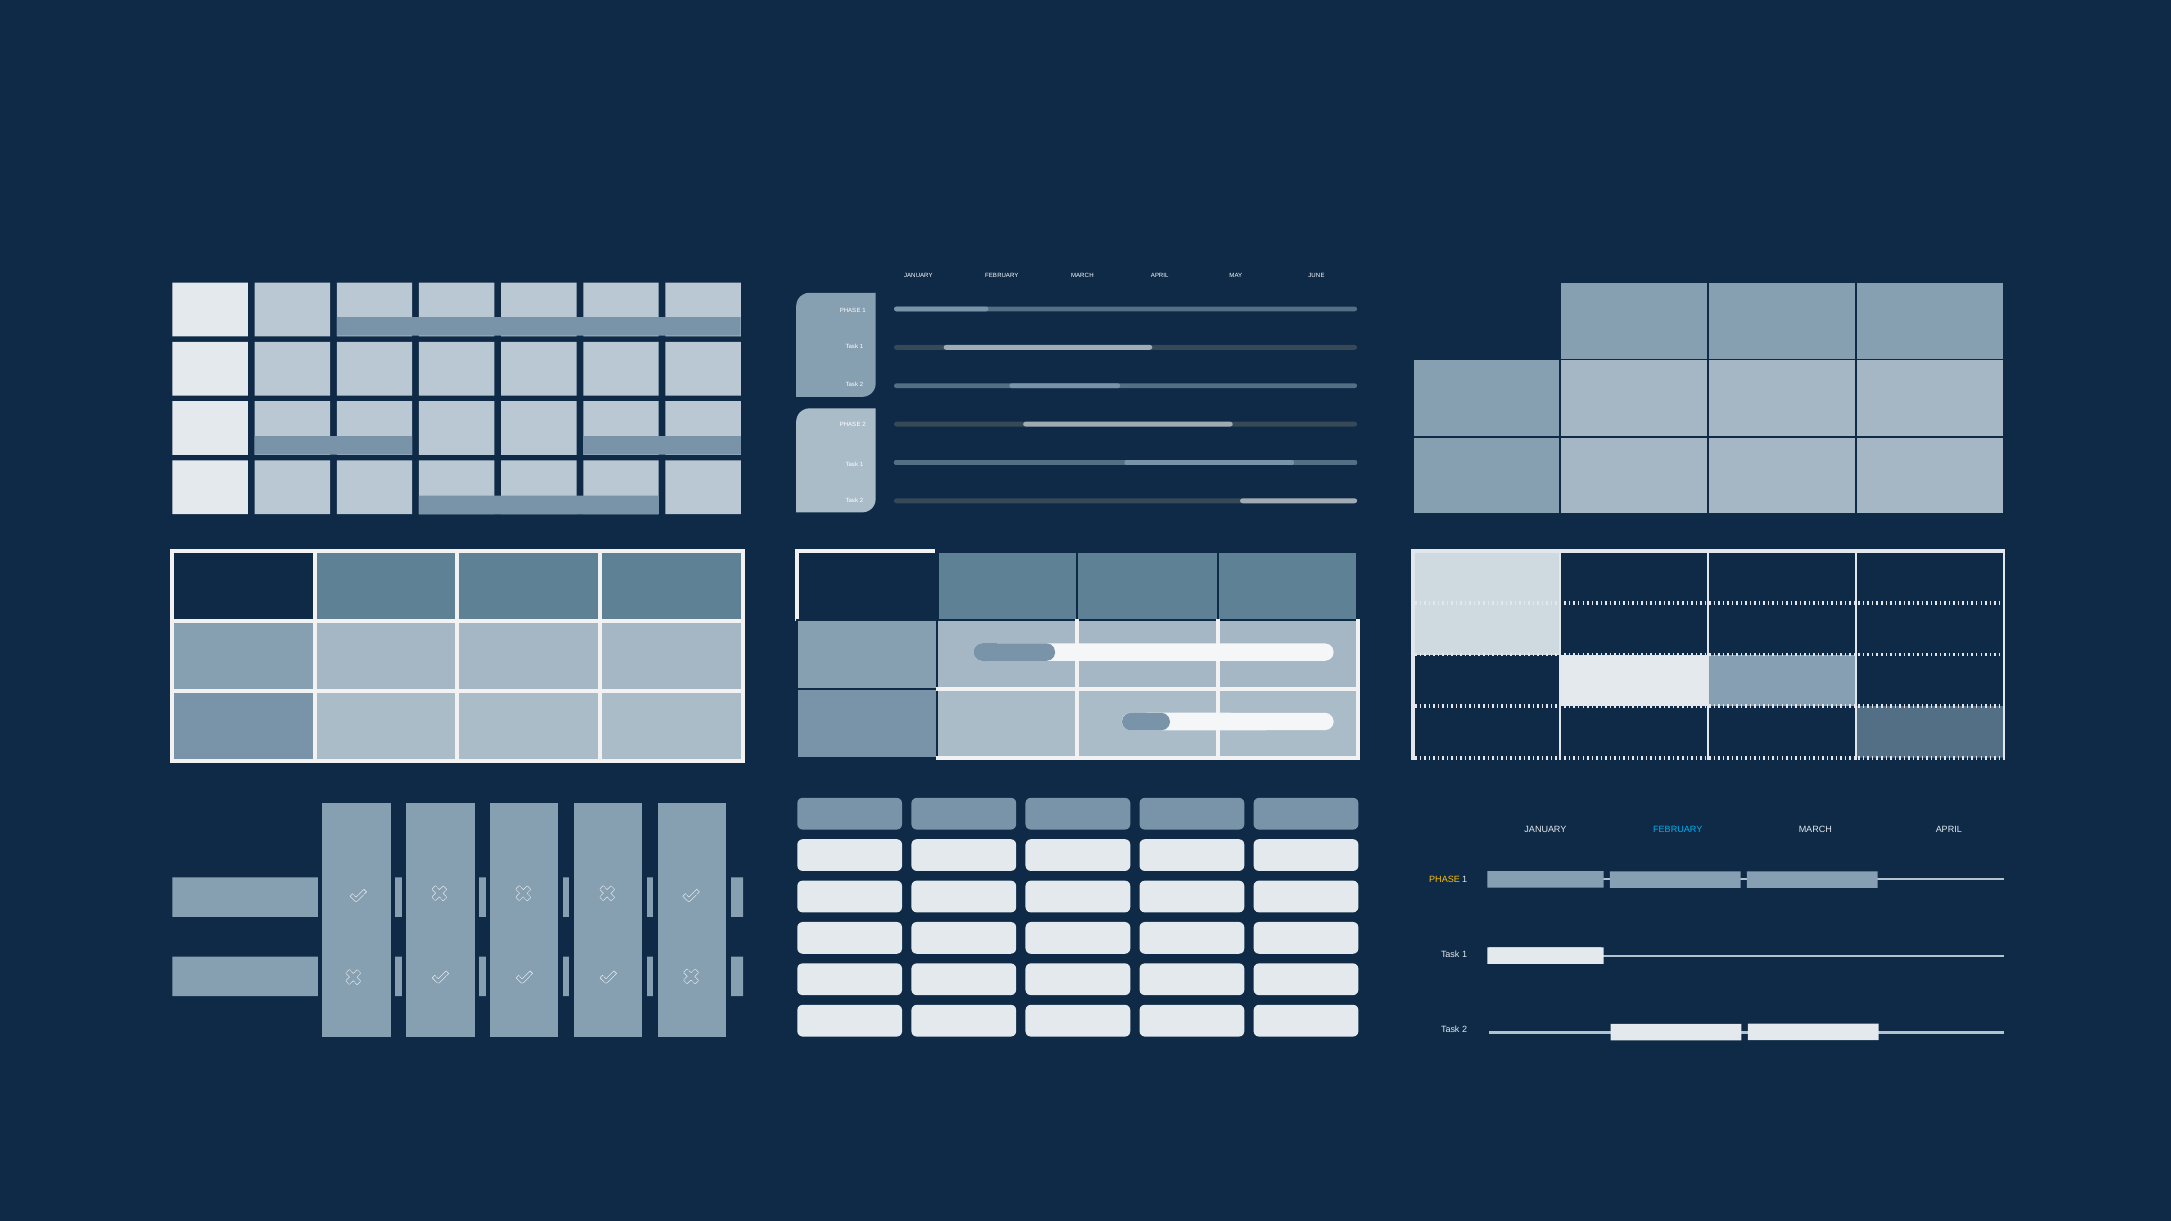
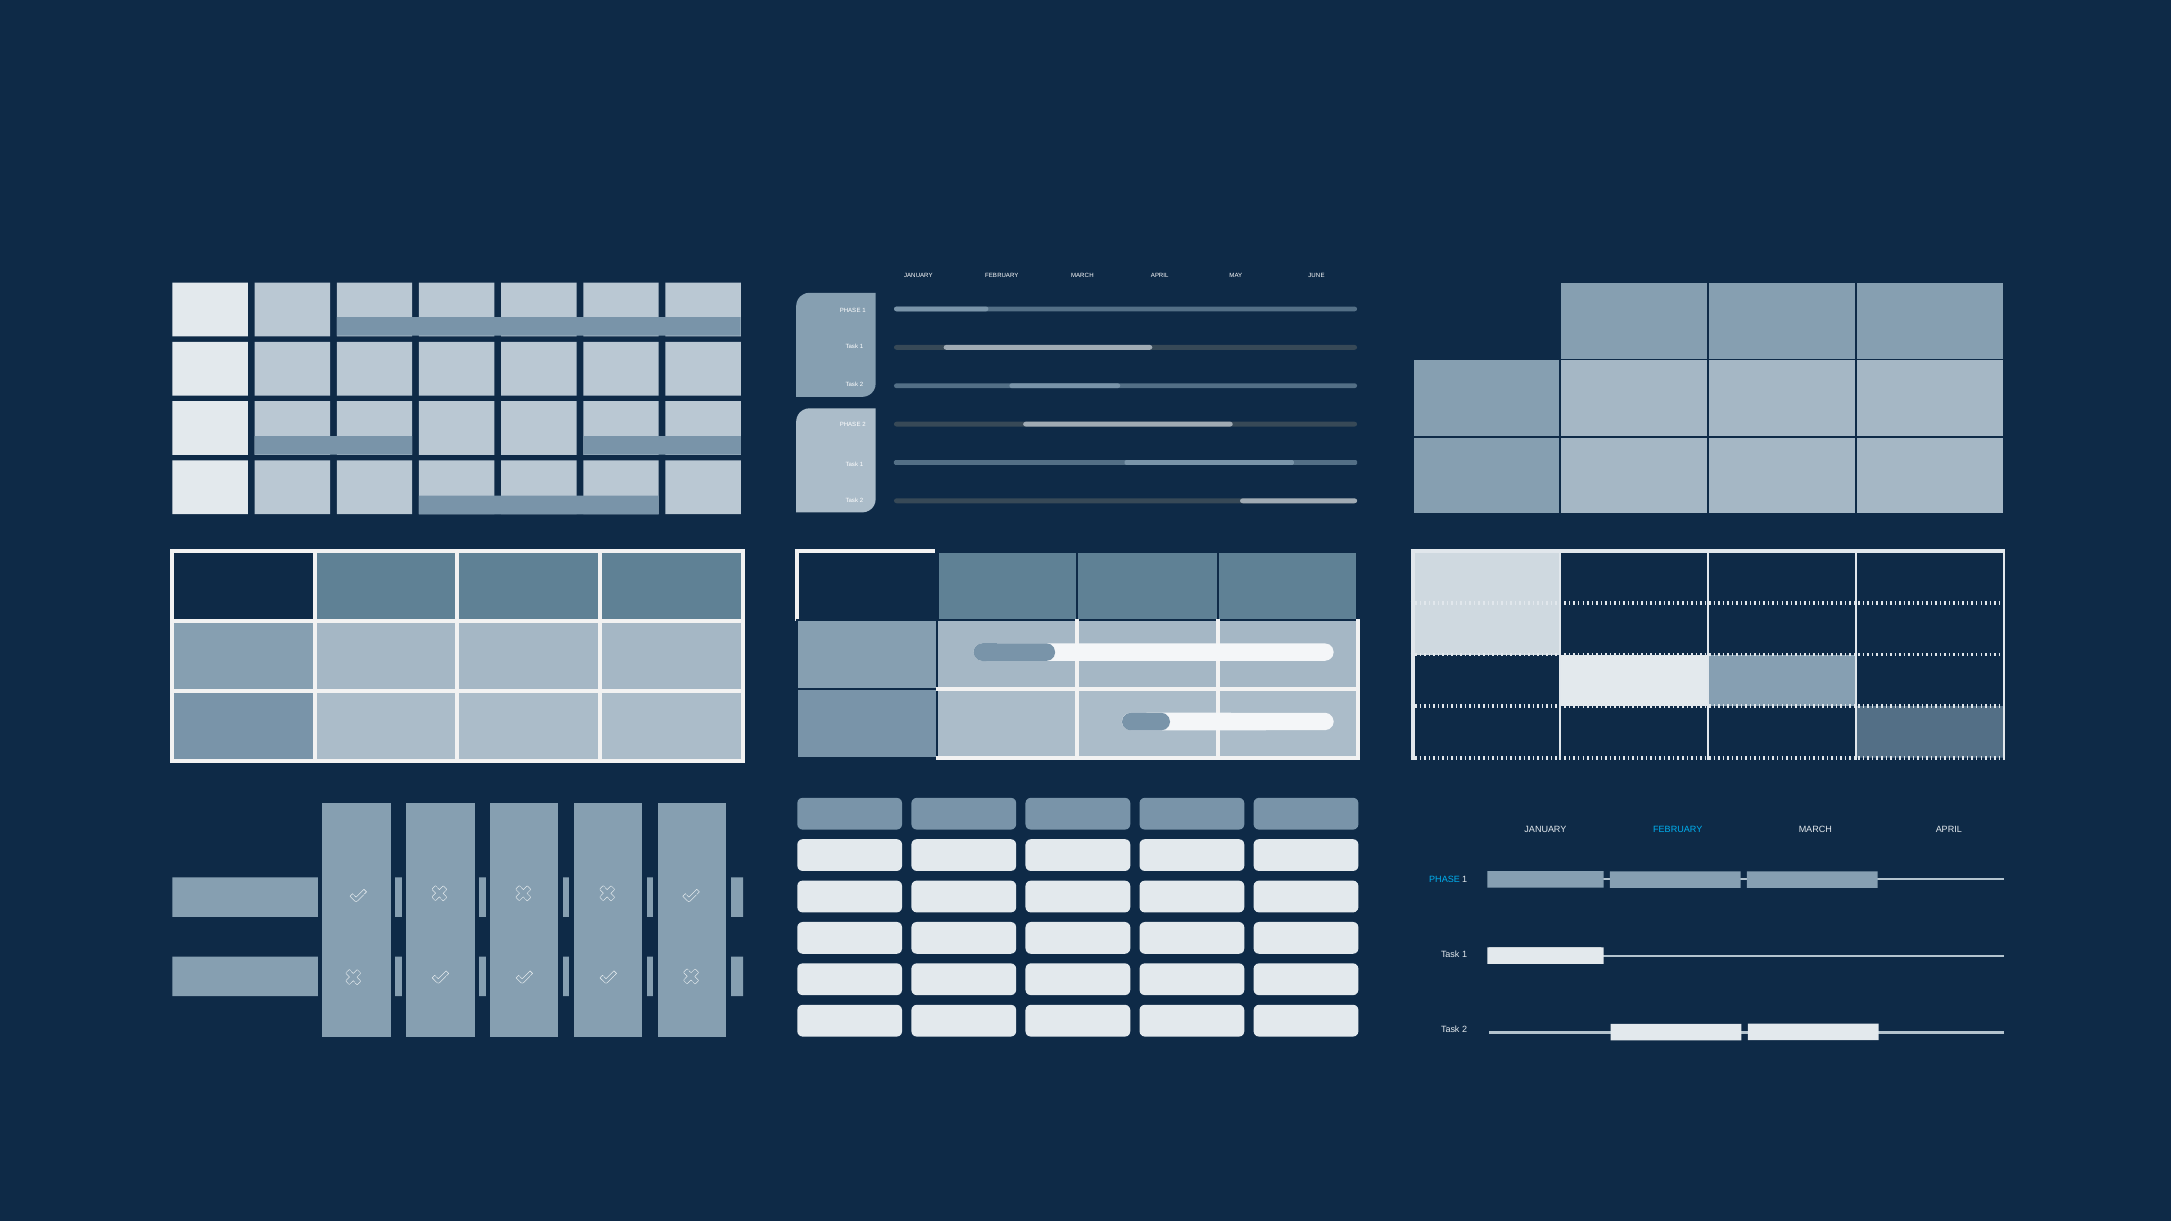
PHASE at (1445, 880) colour: yellow -> light blue
